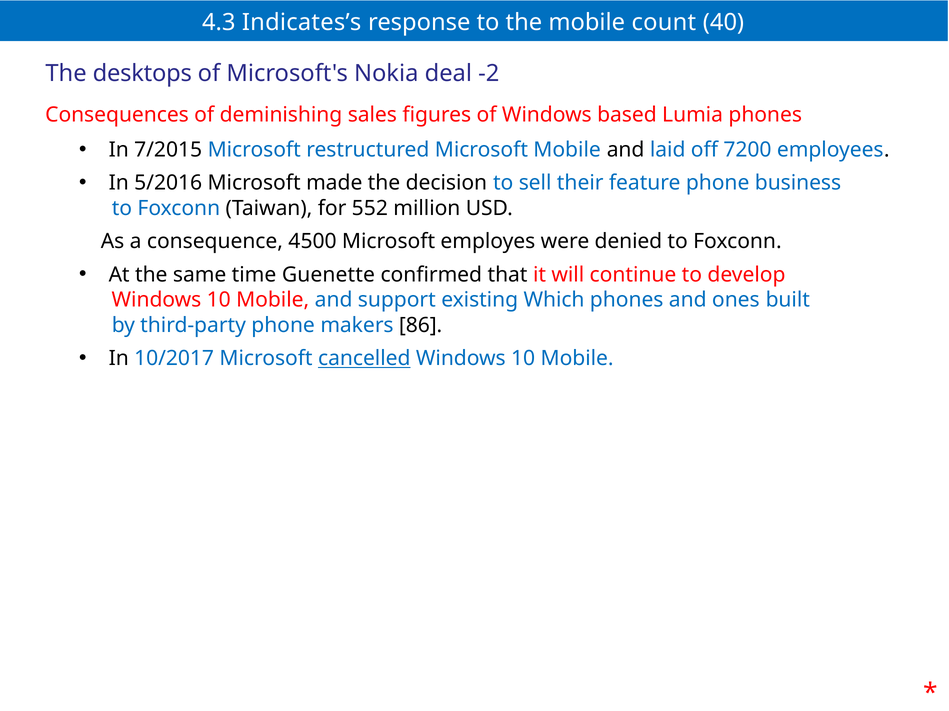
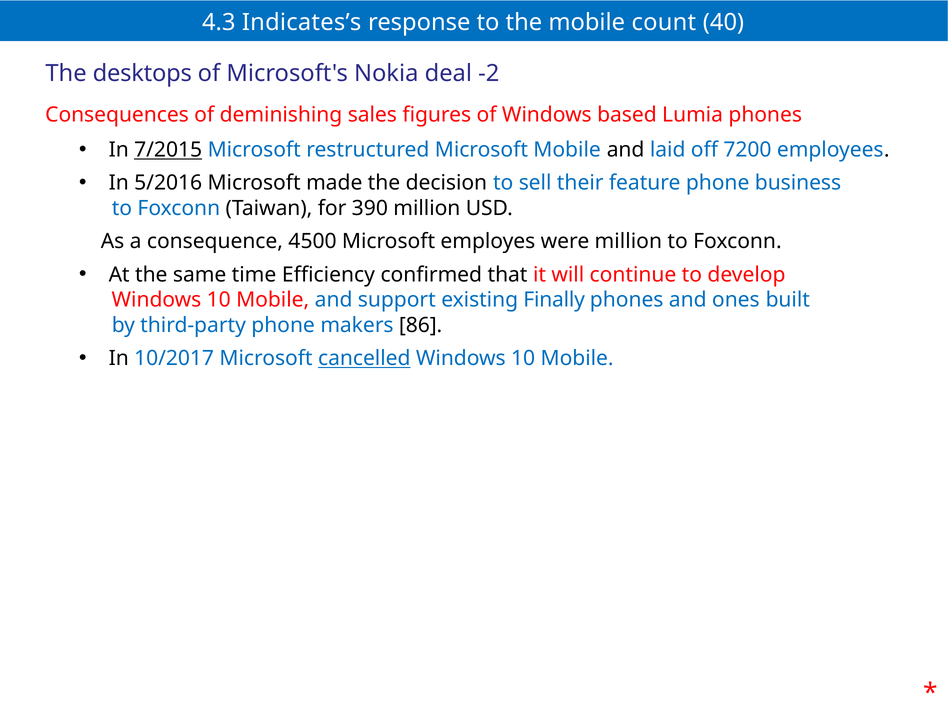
7/2015 underline: none -> present
552: 552 -> 390
were denied: denied -> million
Guenette: Guenette -> Efficiency
Which: Which -> Finally
